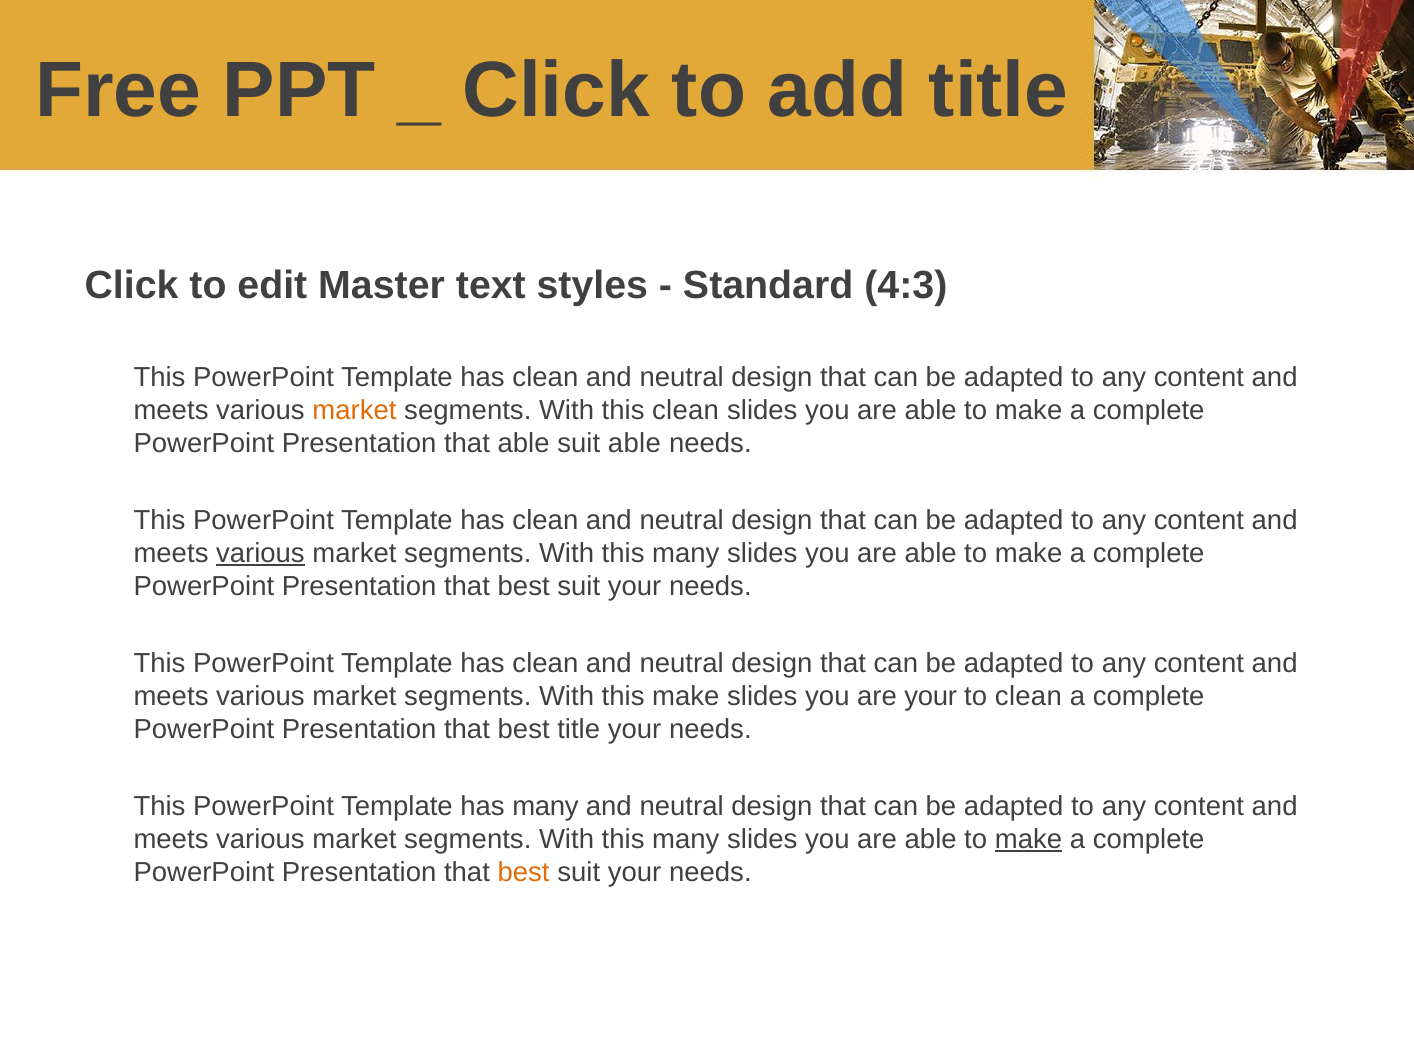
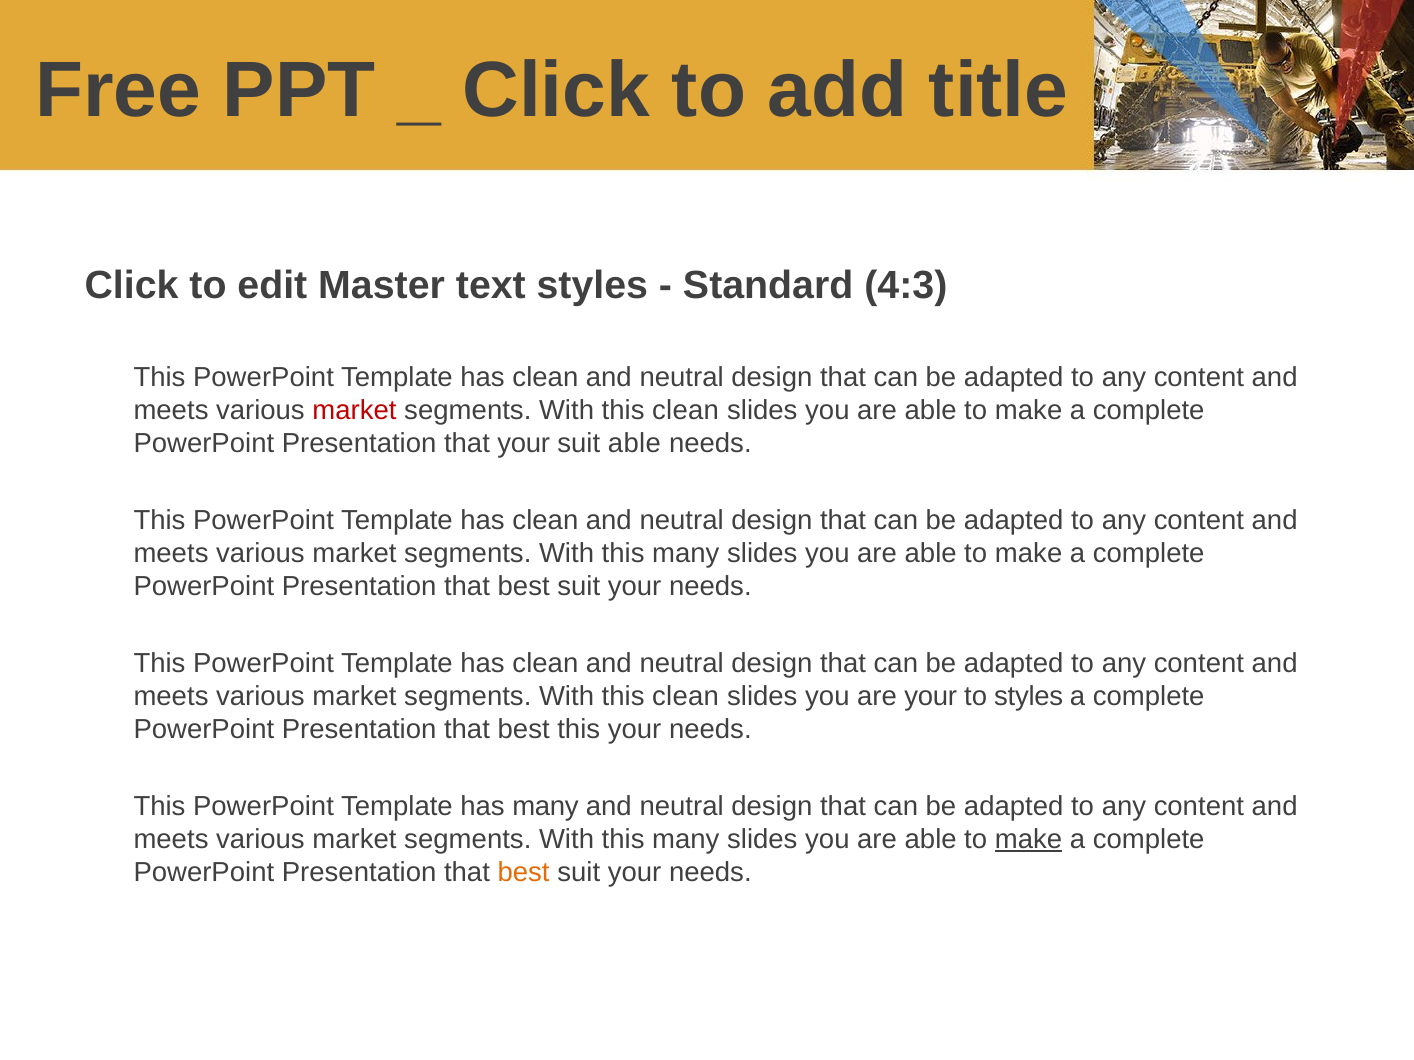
market at (354, 411) colour: orange -> red
that able: able -> your
various at (260, 554) underline: present -> none
make at (686, 697): make -> clean
to clean: clean -> styles
best title: title -> this
